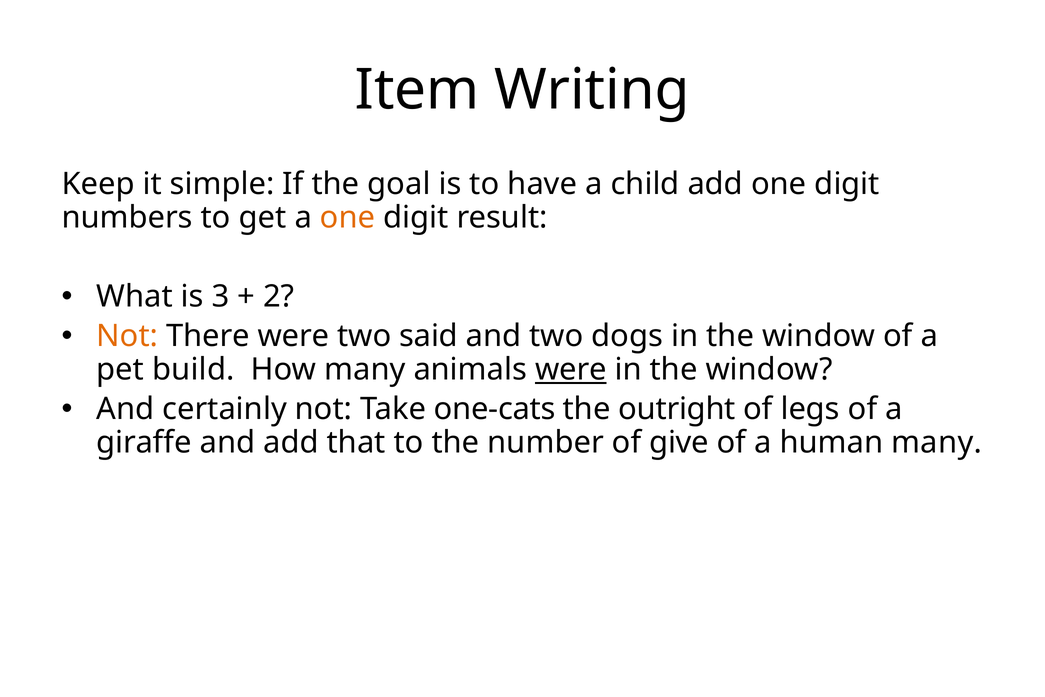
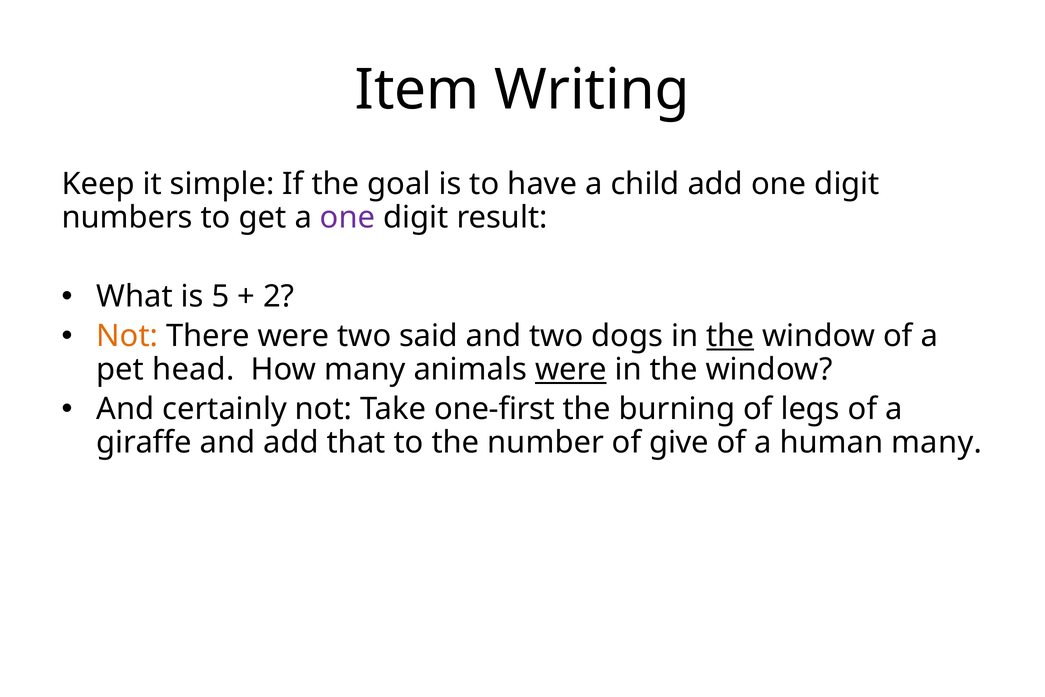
one at (348, 217) colour: orange -> purple
3: 3 -> 5
the at (730, 336) underline: none -> present
build: build -> head
one-cats: one-cats -> one-first
outright: outright -> burning
